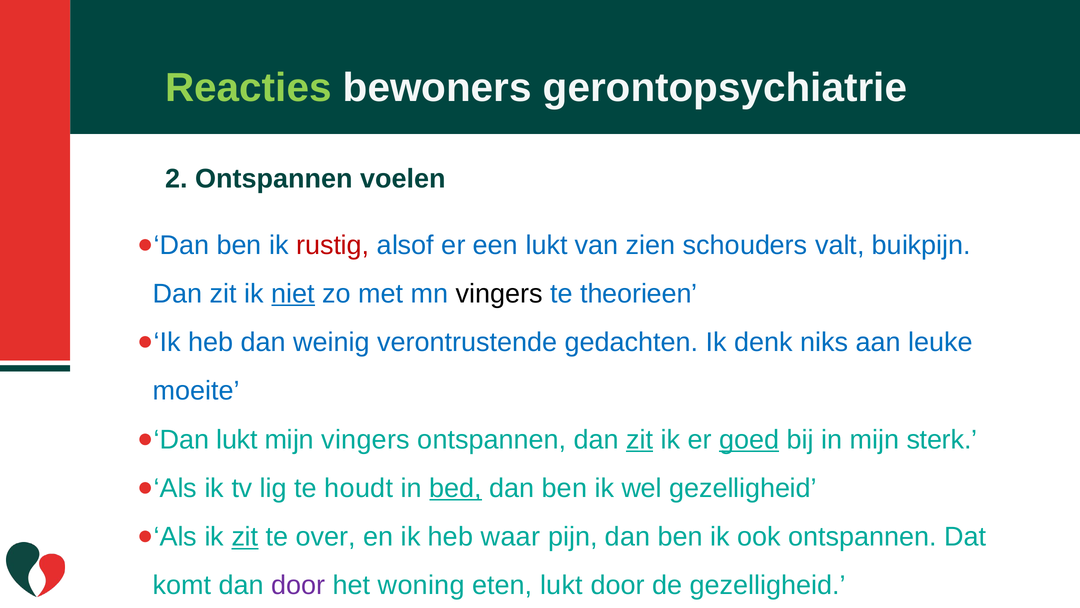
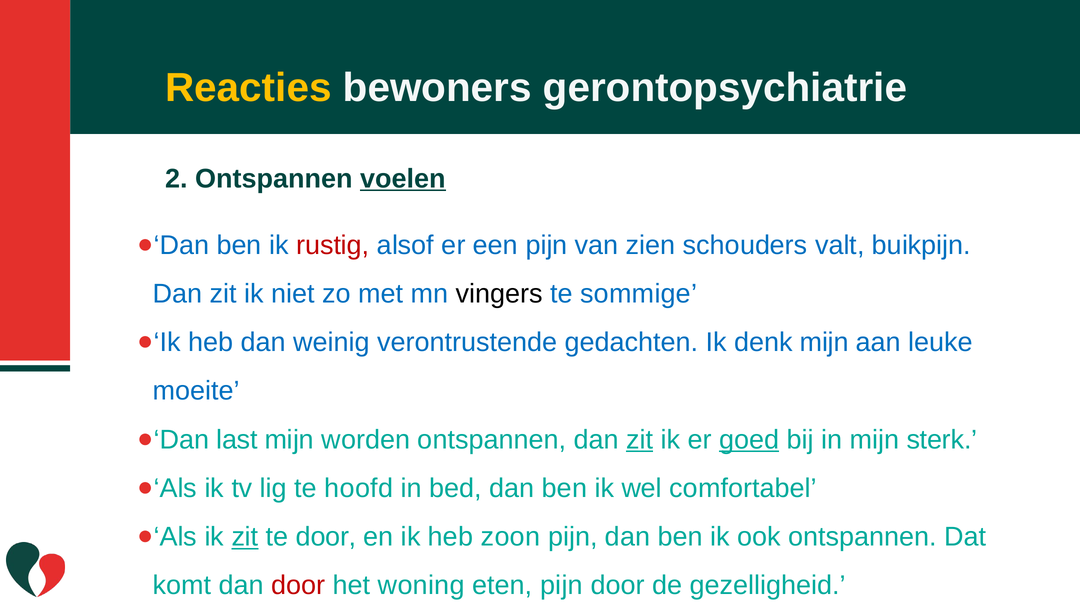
Reacties colour: light green -> yellow
voelen underline: none -> present
een lukt: lukt -> pijn
niet underline: present -> none
theorieen: theorieen -> sommige
denk niks: niks -> mijn
lukt at (237, 439): lukt -> last
mijn vingers: vingers -> worden
houdt: houdt -> hoofd
bed underline: present -> none
wel gezelligheid: gezelligheid -> comfortabel
te over: over -> door
waar: waar -> zoon
door at (298, 585) colour: purple -> red
eten lukt: lukt -> pijn
